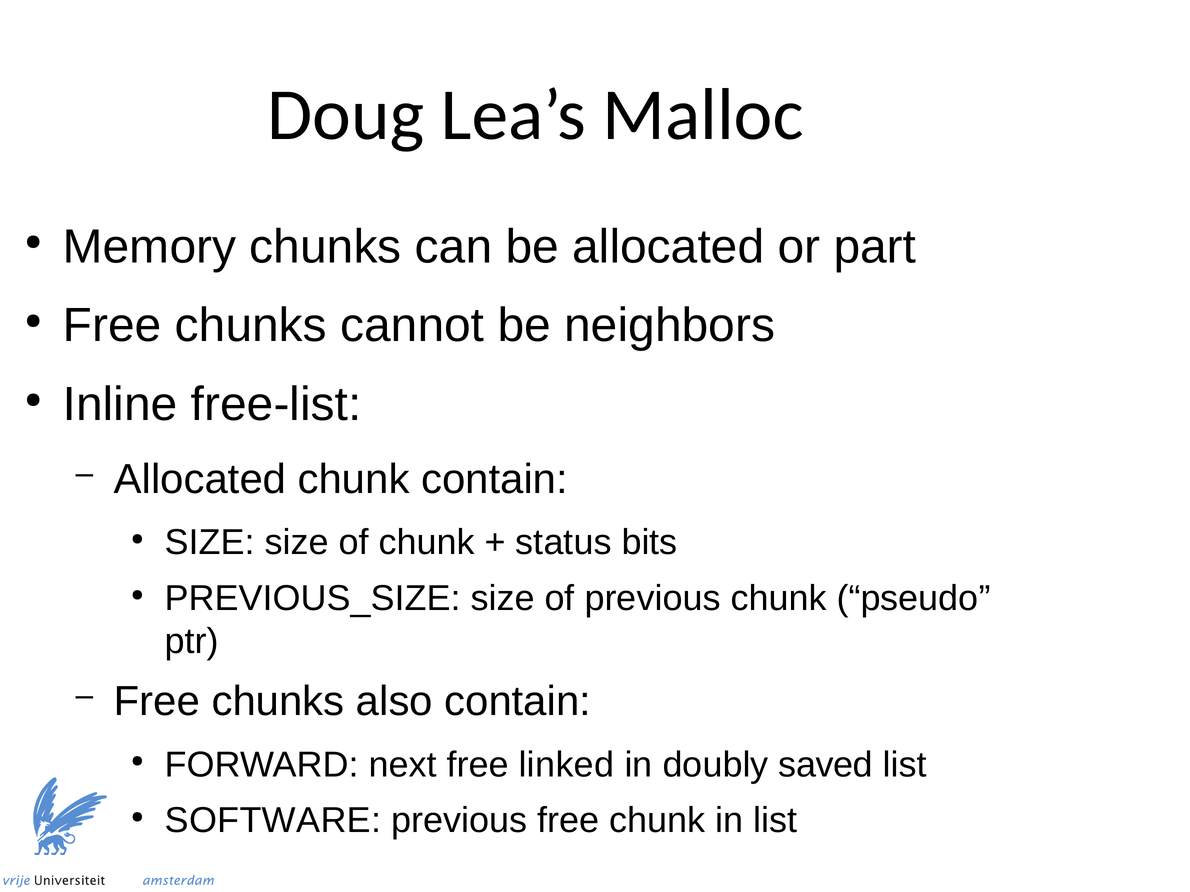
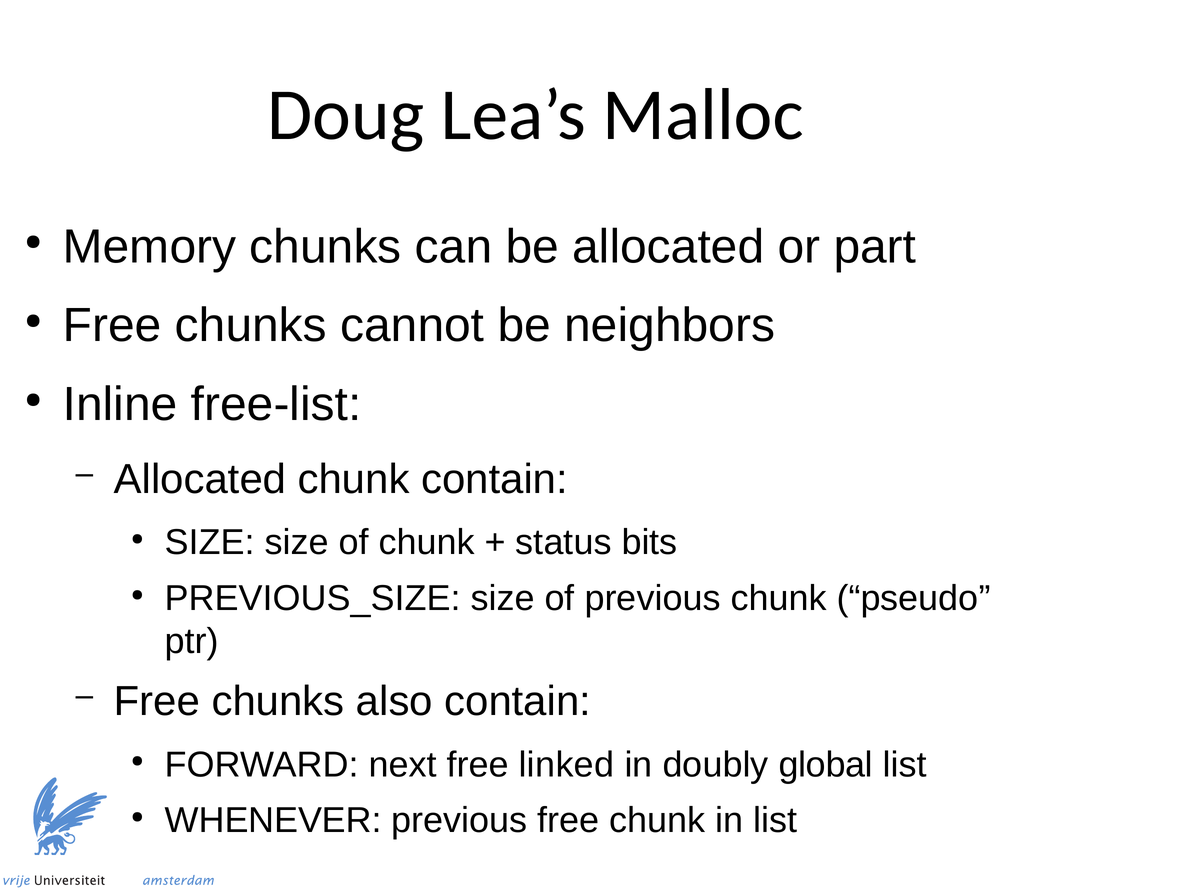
saved: saved -> global
SOFTWARE: SOFTWARE -> WHENEVER
